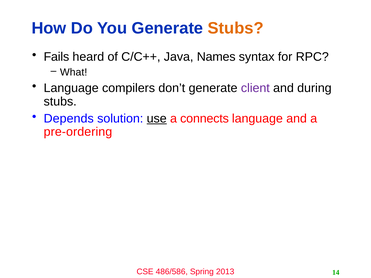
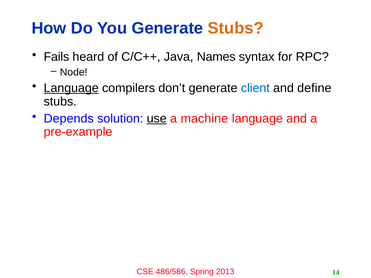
What: What -> Node
Language at (71, 88) underline: none -> present
client colour: purple -> blue
during: during -> define
connects: connects -> machine
pre-ordering: pre-ordering -> pre-example
